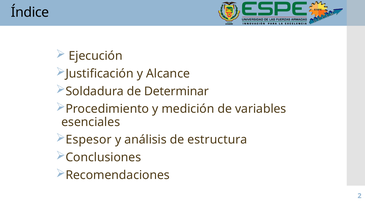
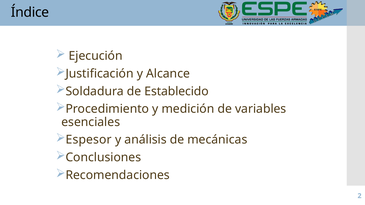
Determinar: Determinar -> Establecido
estructura: estructura -> mecánicas
